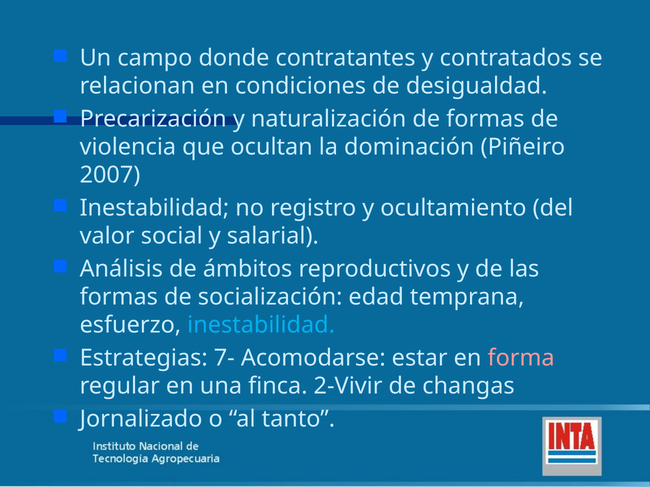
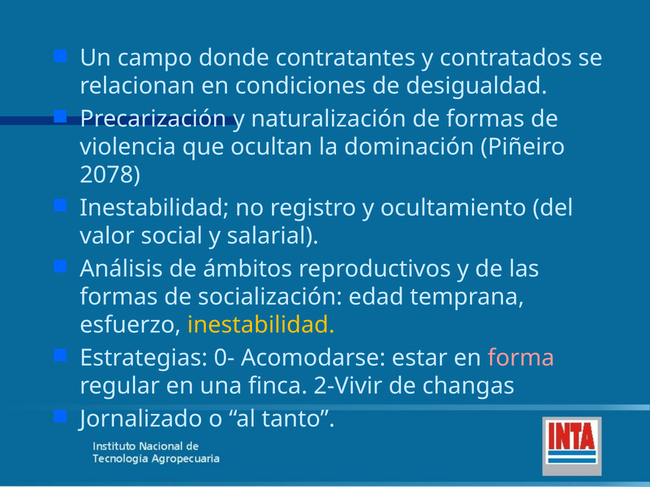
2007: 2007 -> 2078
inestabilidad at (261, 325) colour: light blue -> yellow
7-: 7- -> 0-
